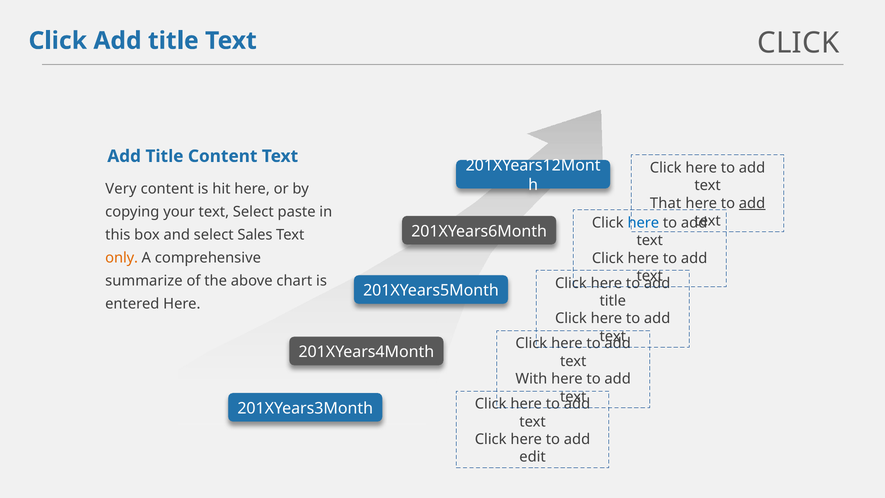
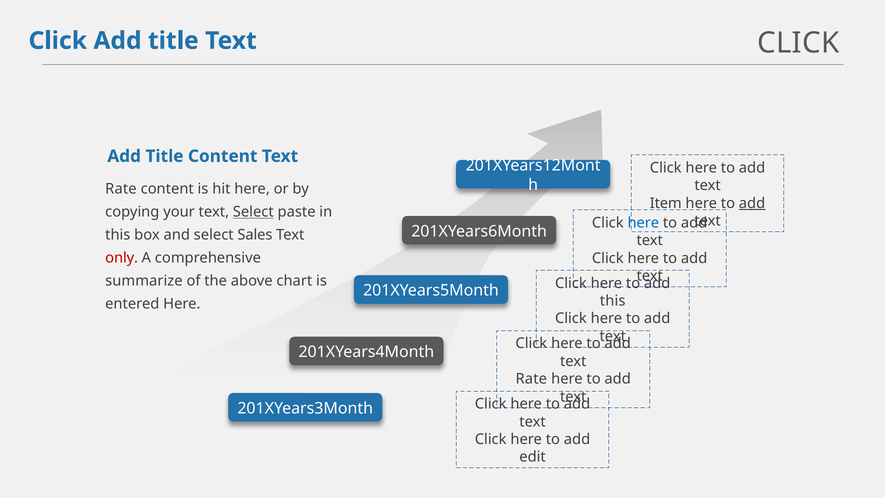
Very at (121, 189): Very -> Rate
That: That -> Item
Select at (253, 212) underline: none -> present
only colour: orange -> red
title at (613, 301): title -> this
With at (531, 379): With -> Rate
